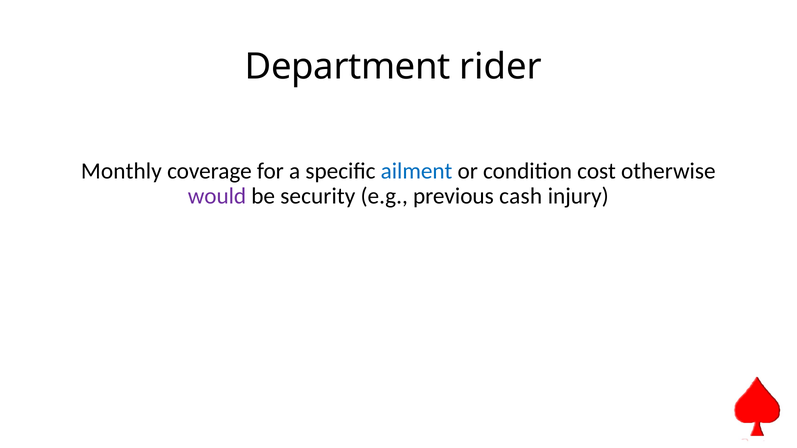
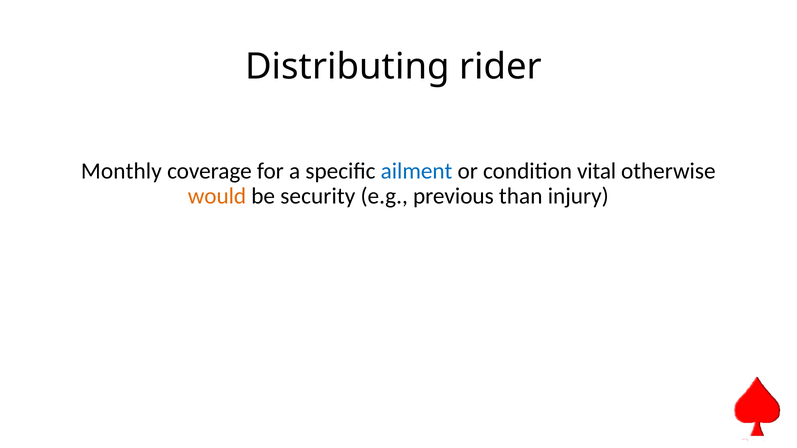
Department: Department -> Distributing
cost: cost -> vital
would colour: purple -> orange
cash: cash -> than
